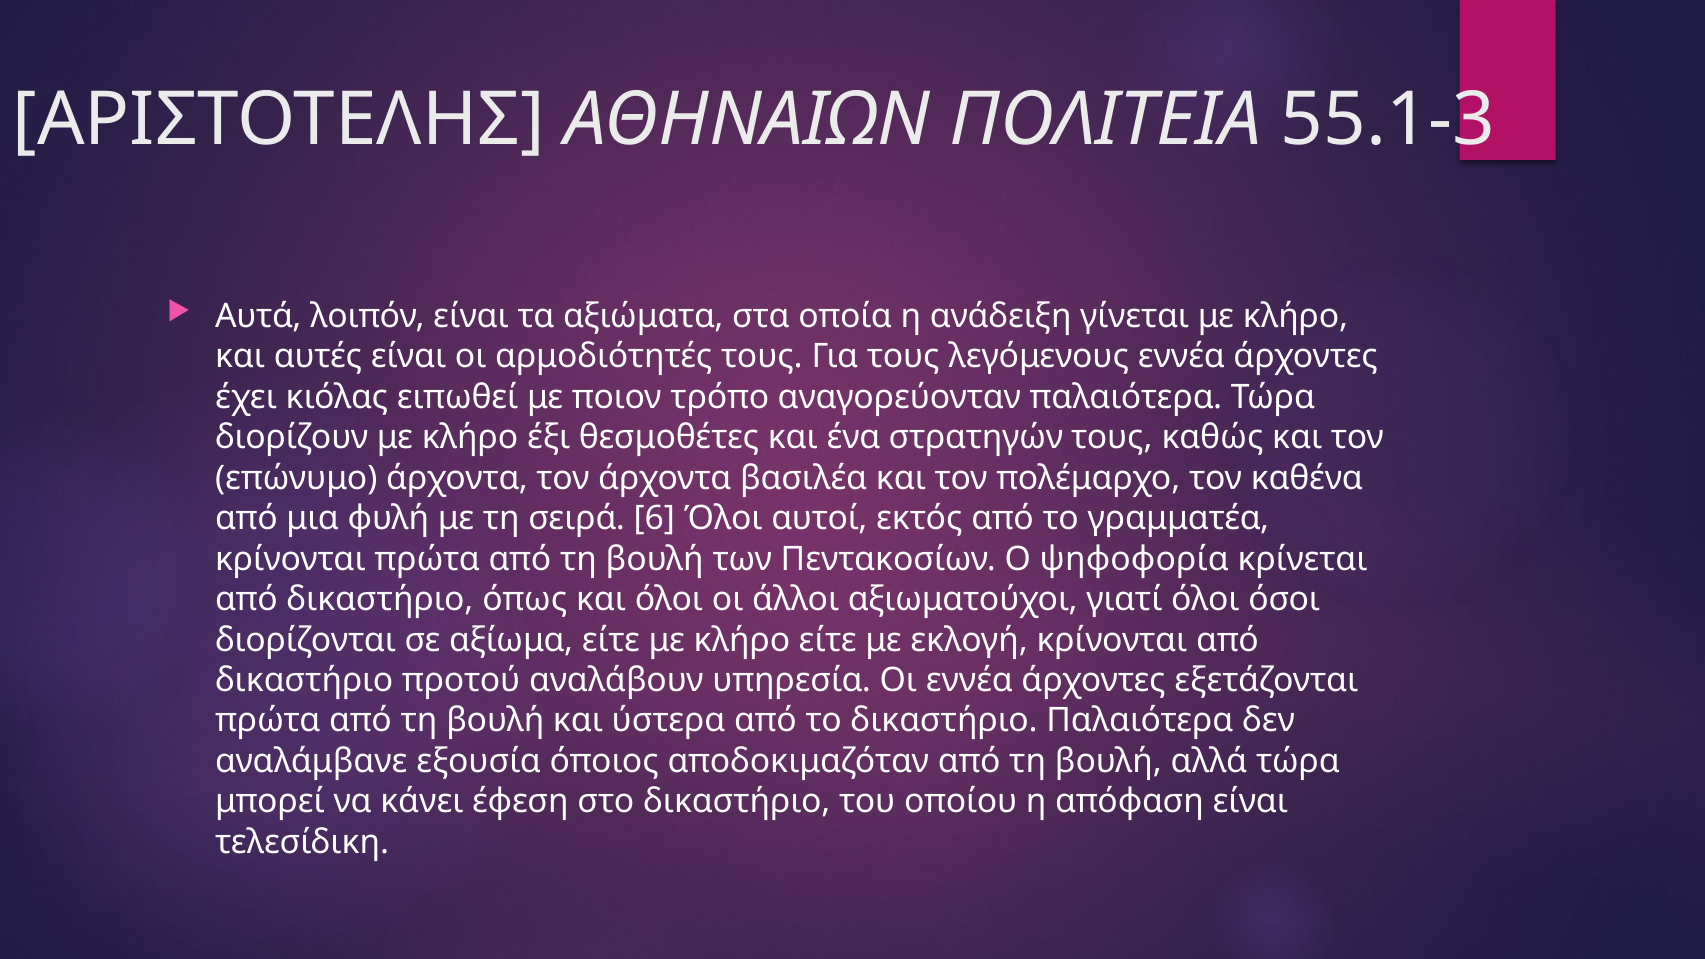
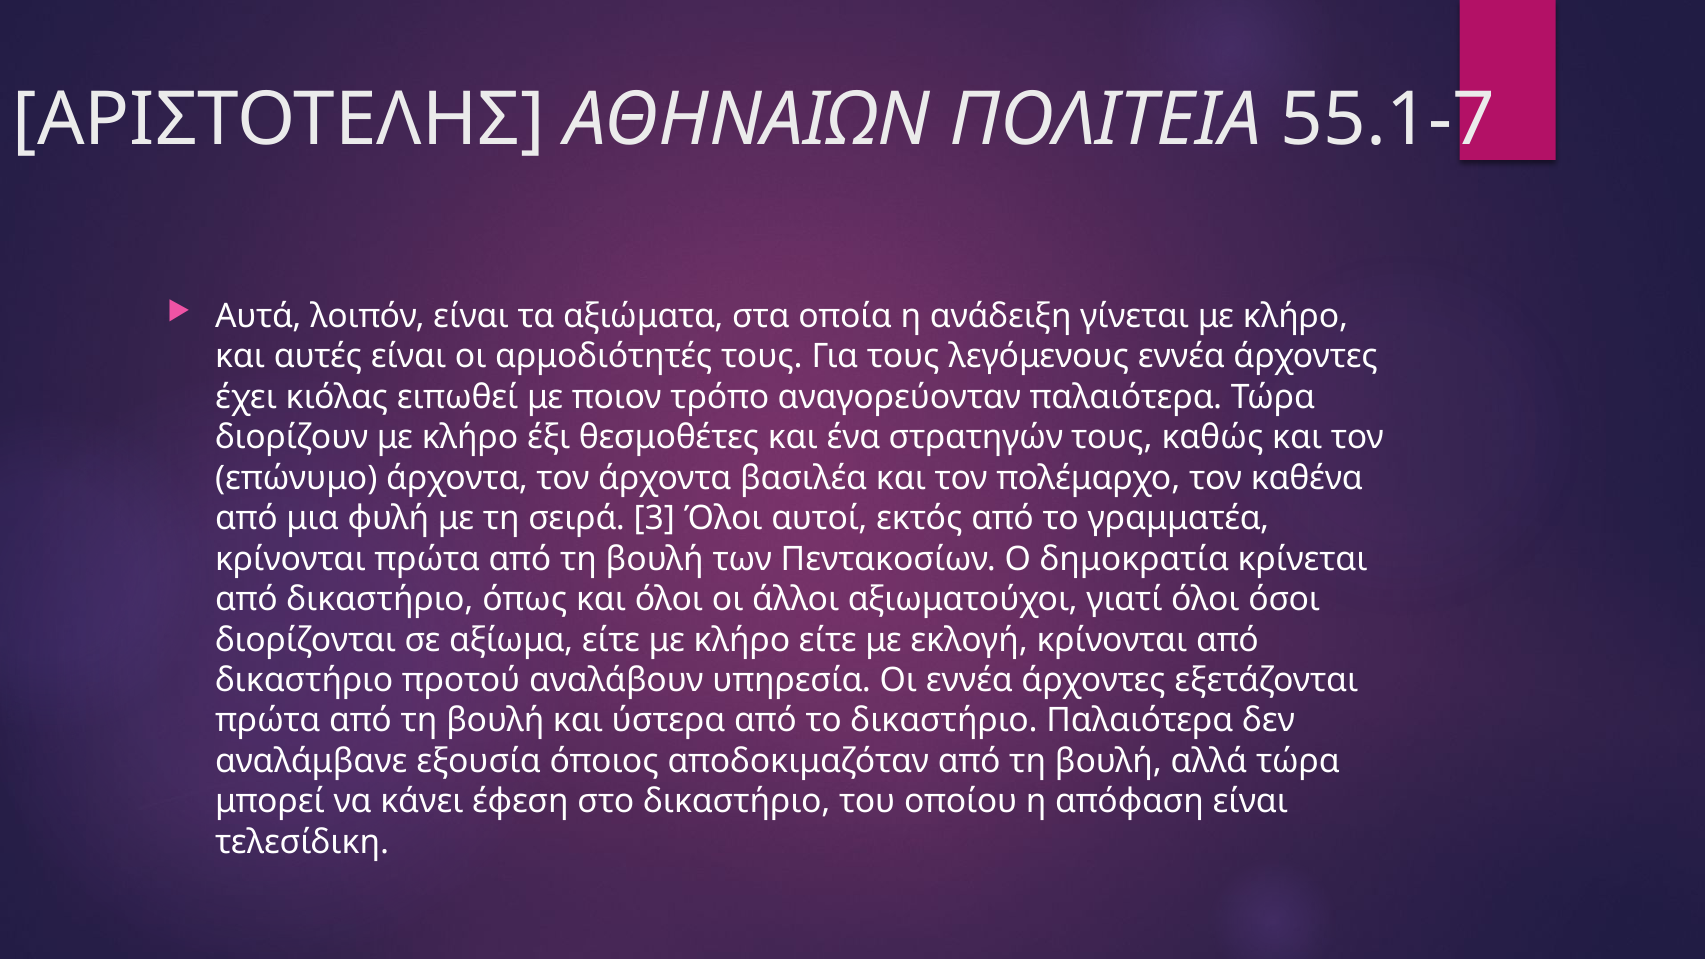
55.1-3: 55.1-3 -> 55.1-7
6: 6 -> 3
ψηφοφορία: ψηφοφορία -> δημοκρατία
